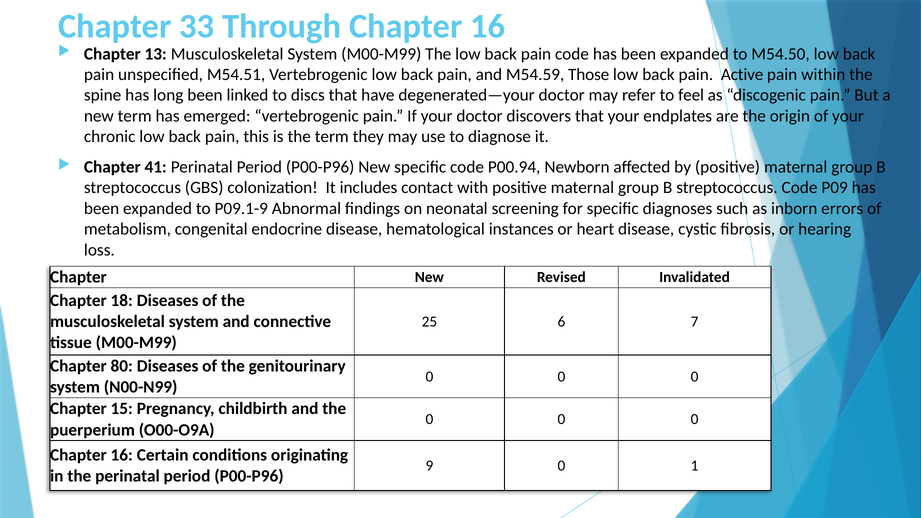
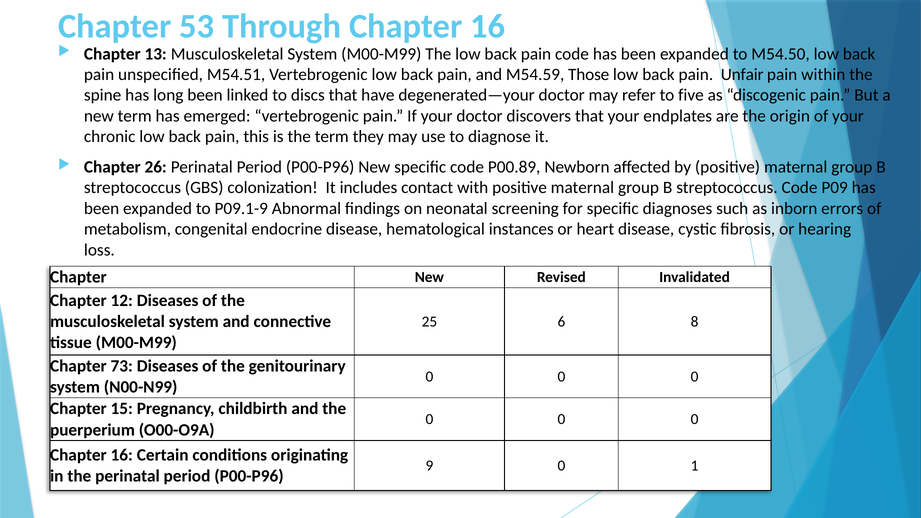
33: 33 -> 53
Active: Active -> Unfair
feel: feel -> five
41: 41 -> 26
P00.94: P00.94 -> P00.89
18: 18 -> 12
7: 7 -> 8
80: 80 -> 73
